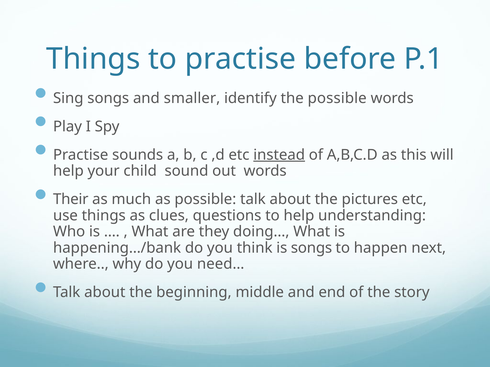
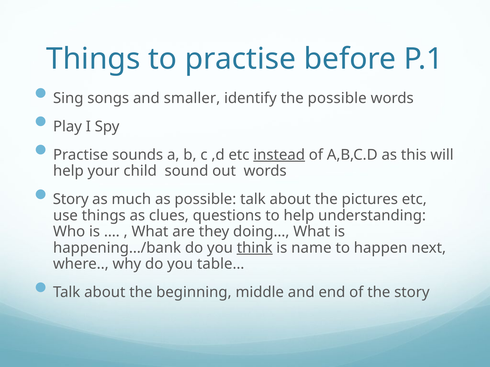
Their at (71, 200): Their -> Story
think underline: none -> present
is songs: songs -> name
need…: need… -> table…
